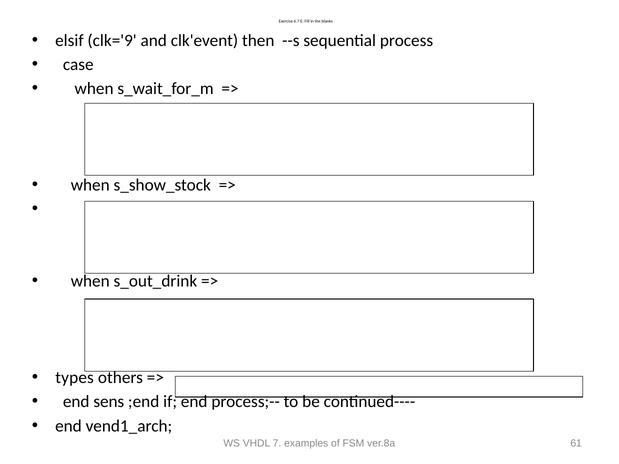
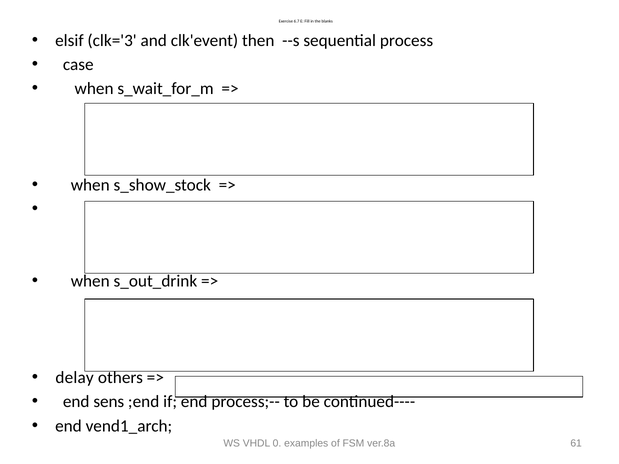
clk='9: clk='9 -> clk='3
types: types -> delay
7: 7 -> 0
